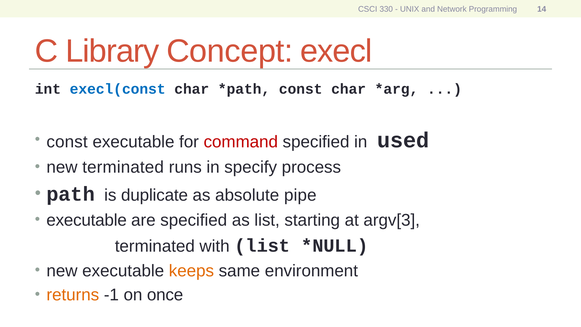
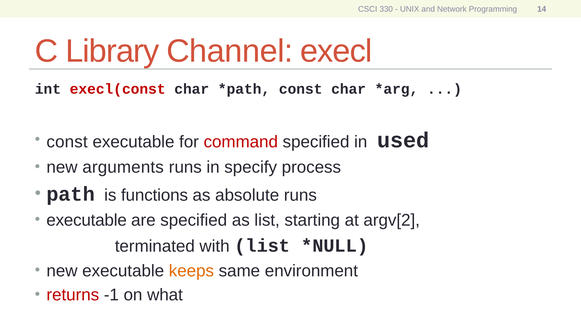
Concept: Concept -> Channel
execl(const colour: blue -> red
new terminated: terminated -> arguments
duplicate: duplicate -> functions
absolute pipe: pipe -> runs
argv[3: argv[3 -> argv[2
returns colour: orange -> red
once: once -> what
